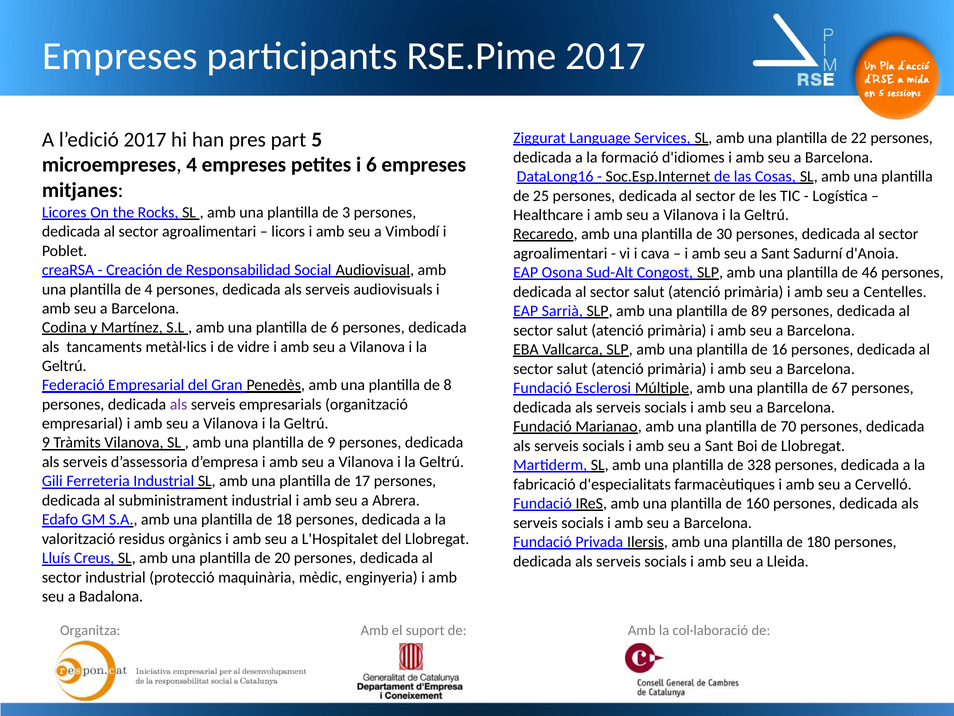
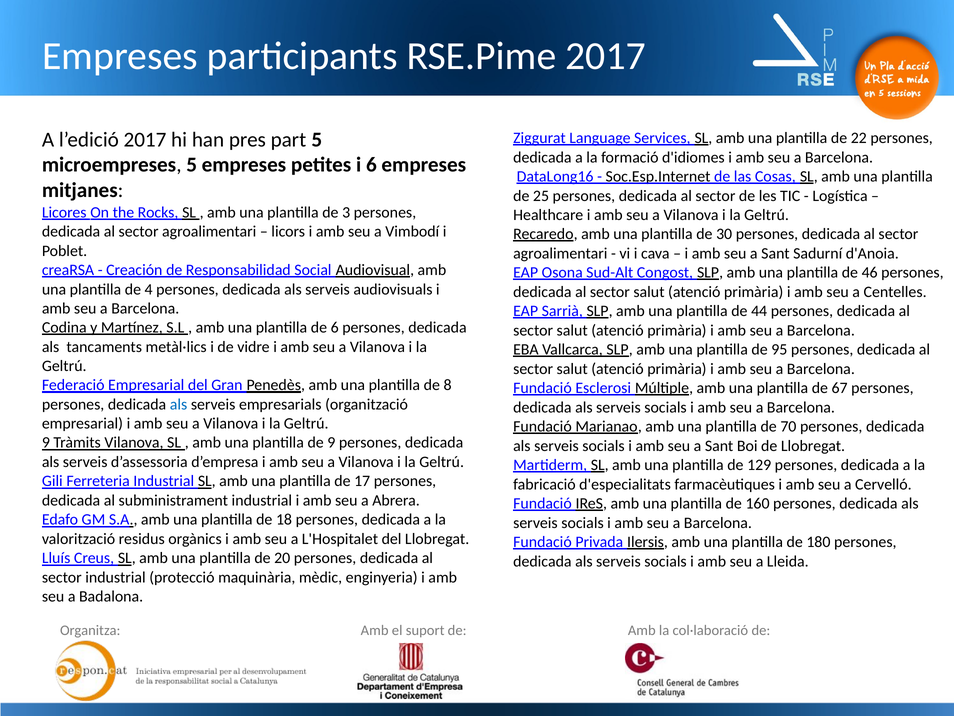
microempreses 4: 4 -> 5
89: 89 -> 44
16: 16 -> 95
als at (179, 404) colour: purple -> blue
328: 328 -> 129
